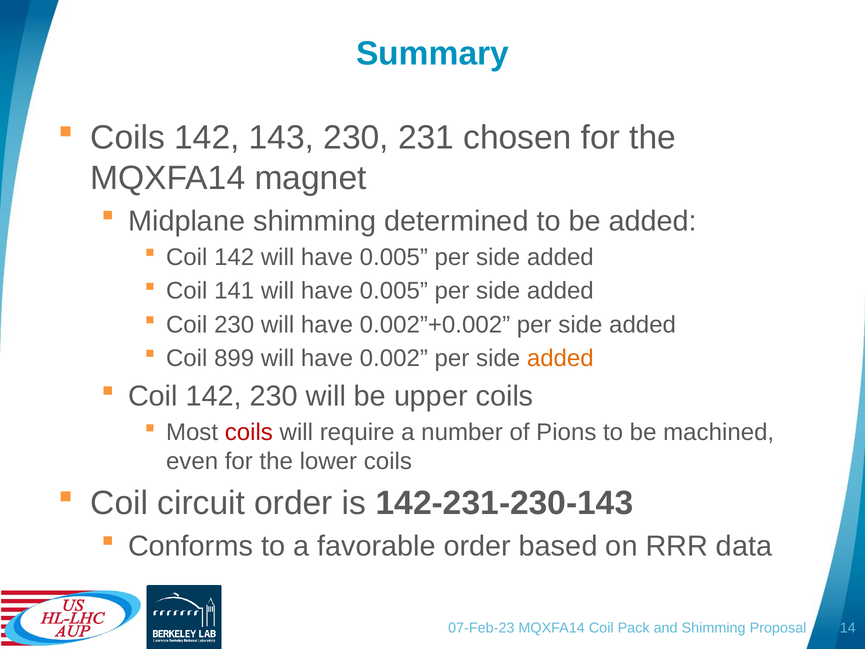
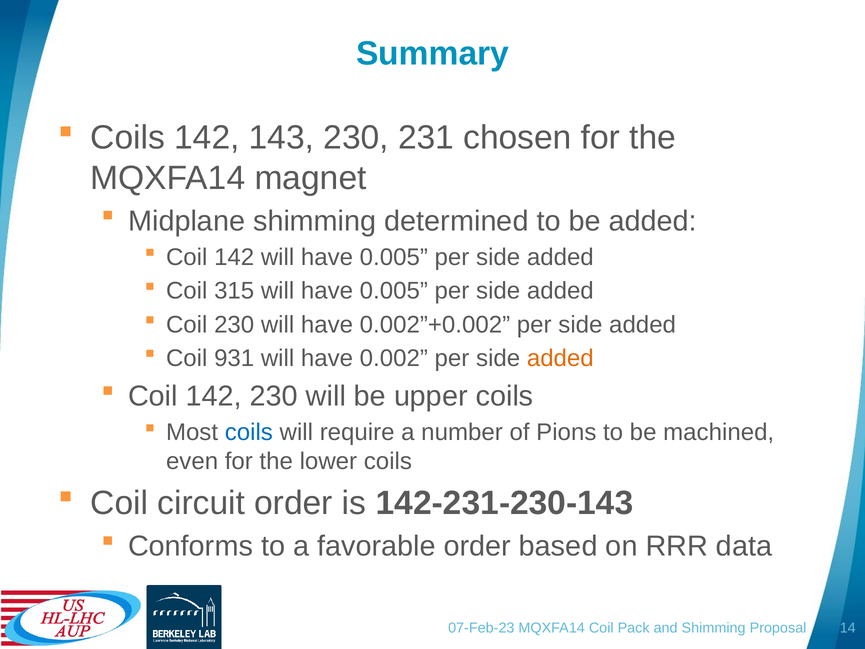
141: 141 -> 315
899: 899 -> 931
coils at (249, 432) colour: red -> blue
